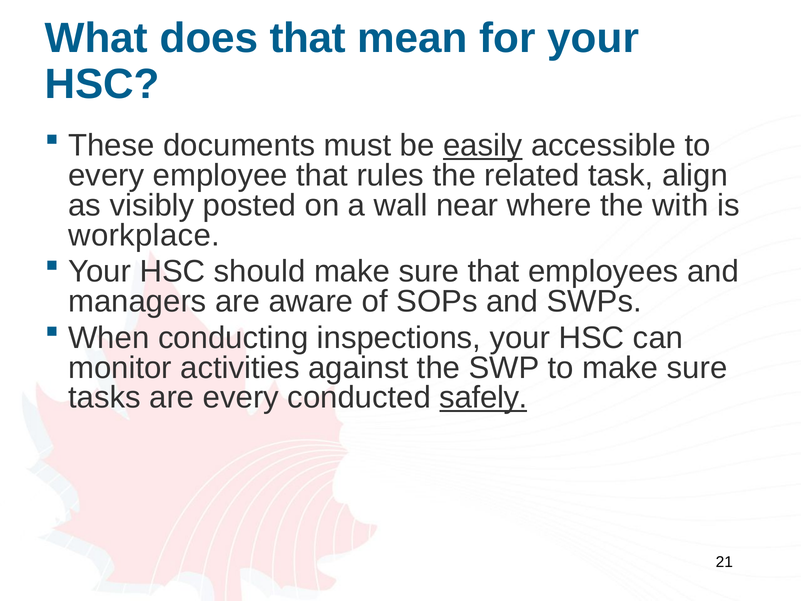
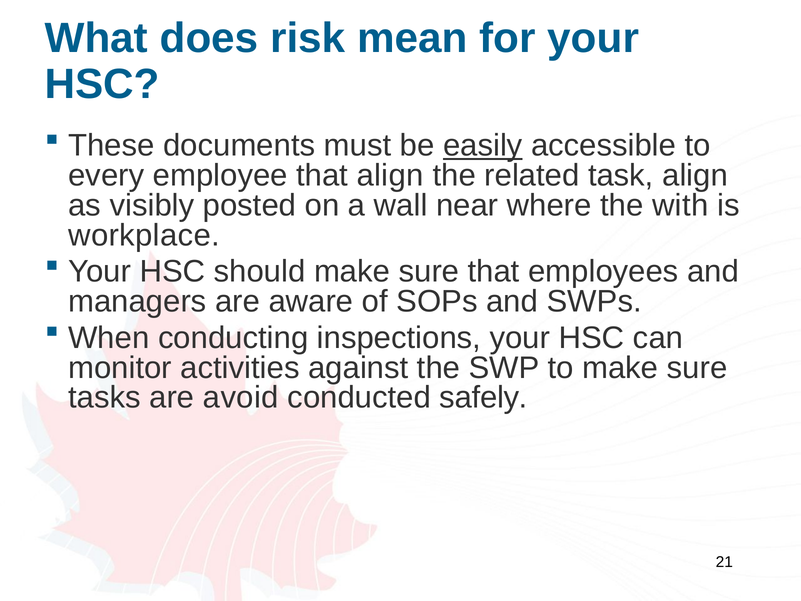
does that: that -> risk
that rules: rules -> align
are every: every -> avoid
safely underline: present -> none
